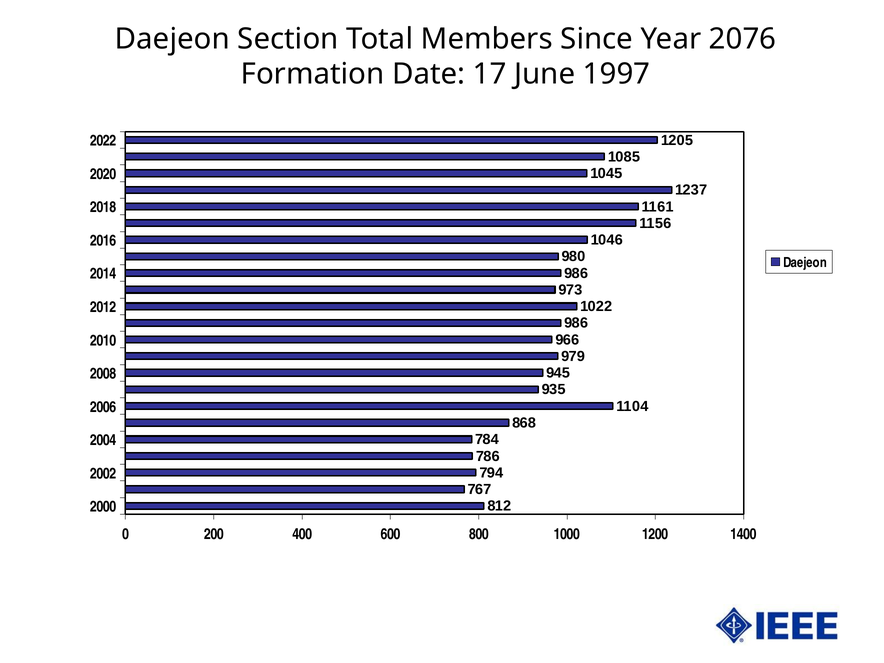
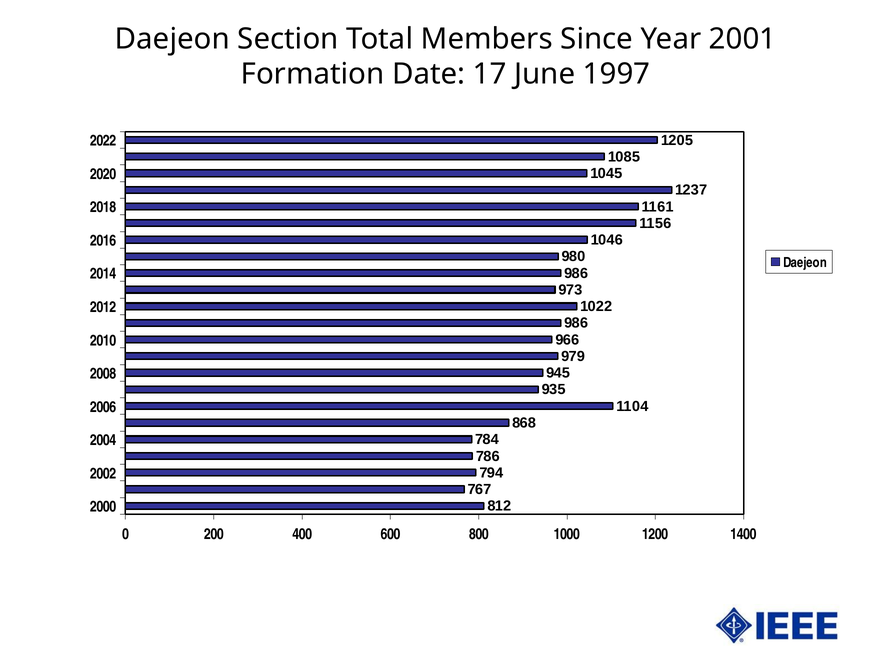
2076: 2076 -> 2001
